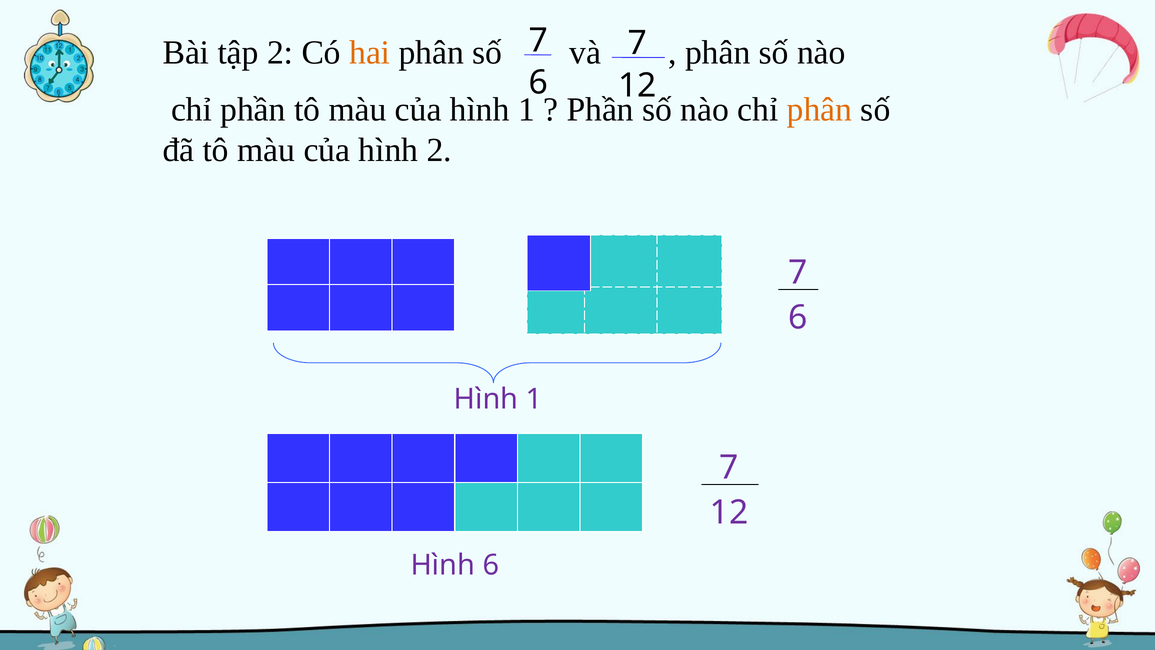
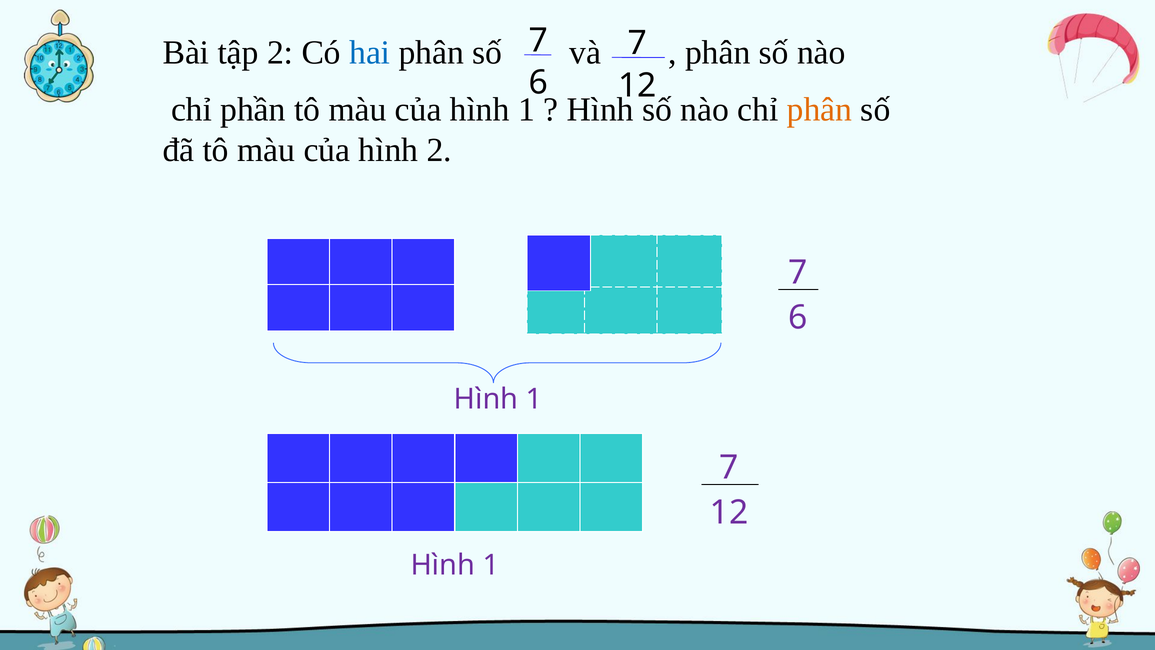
hai colour: orange -> blue
Phần at (600, 110): Phần -> Hình
6 at (491, 565): 6 -> 1
